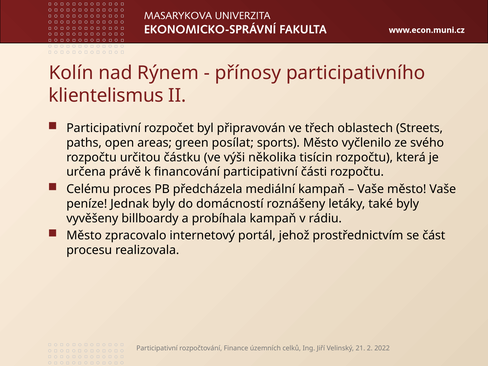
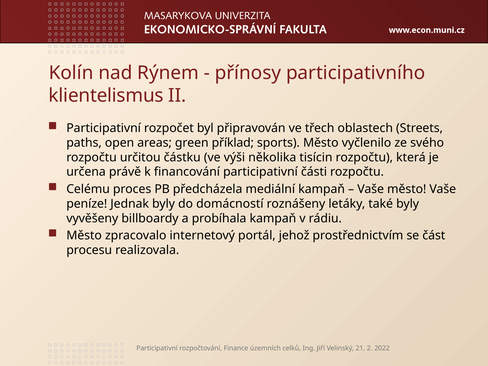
posílat: posílat -> příklad
